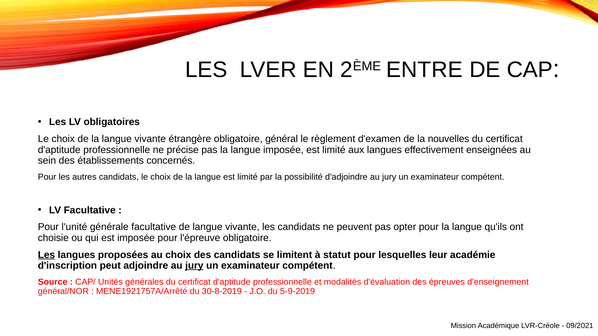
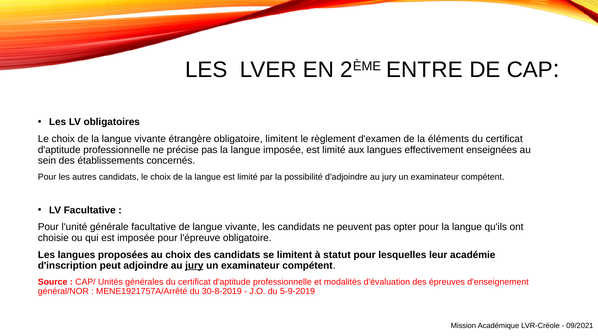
obligatoire général: général -> limitent
nouvelles: nouvelles -> éléments
Les at (46, 255) underline: present -> none
